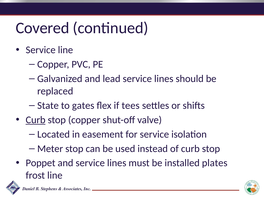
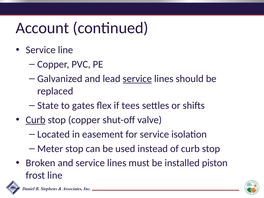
Covered: Covered -> Account
service at (137, 79) underline: none -> present
Poppet: Poppet -> Broken
plates: plates -> piston
